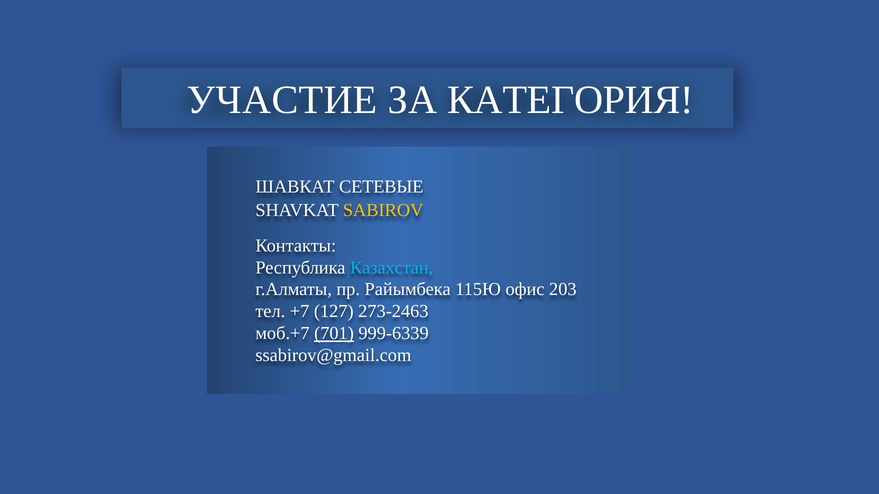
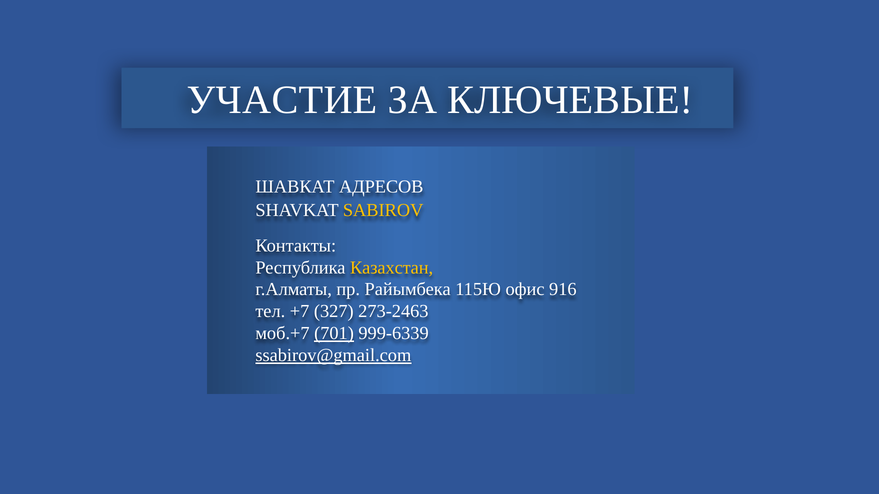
КАТЕГОРИЯ: КАТЕГОРИЯ -> КЛЮЧЕВЫЕ
СЕТЕВЫЕ: СЕТЕВЫЕ -> АДРЕСОВ
Казахстан colour: light blue -> yellow
203: 203 -> 916
127: 127 -> 327
ssabirov@gmail.com underline: none -> present
